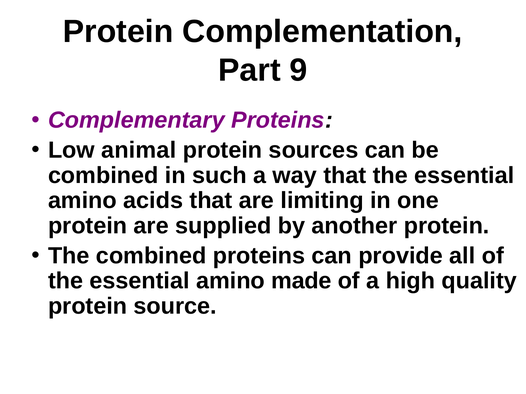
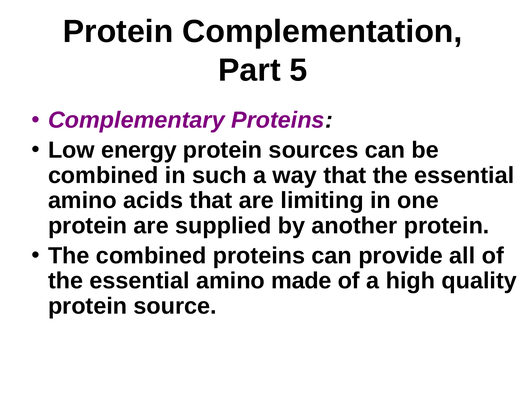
9: 9 -> 5
animal: animal -> energy
